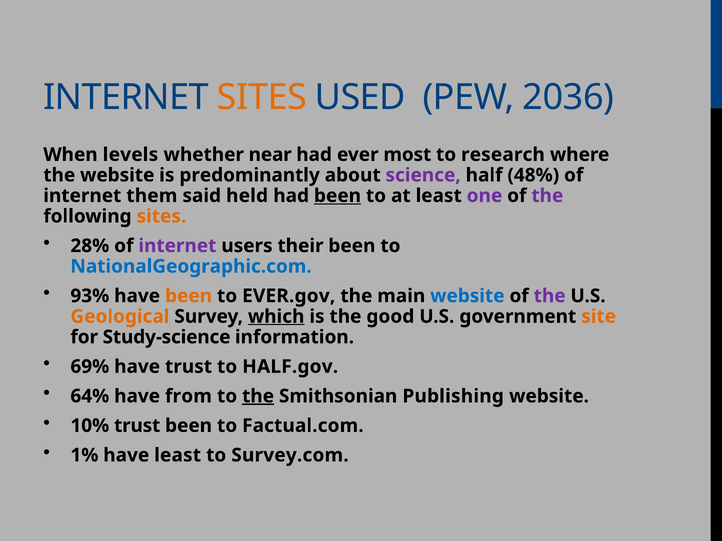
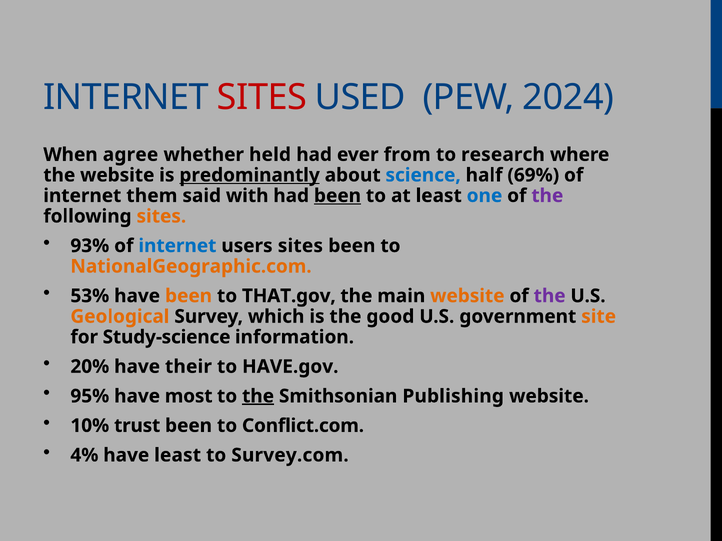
SITES at (262, 98) colour: orange -> red
2036: 2036 -> 2024
levels: levels -> agree
near: near -> held
most: most -> from
predominantly underline: none -> present
science colour: purple -> blue
48%: 48% -> 69%
held: held -> with
one colour: purple -> blue
28%: 28% -> 93%
internet at (177, 246) colour: purple -> blue
users their: their -> sites
NationalGeographic.com colour: blue -> orange
93%: 93% -> 53%
EVER.gov: EVER.gov -> THAT.gov
website at (467, 296) colour: blue -> orange
which underline: present -> none
69%: 69% -> 20%
have trust: trust -> their
HALF.gov: HALF.gov -> HAVE.gov
64%: 64% -> 95%
from: from -> most
Factual.com: Factual.com -> Conflict.com
1%: 1% -> 4%
